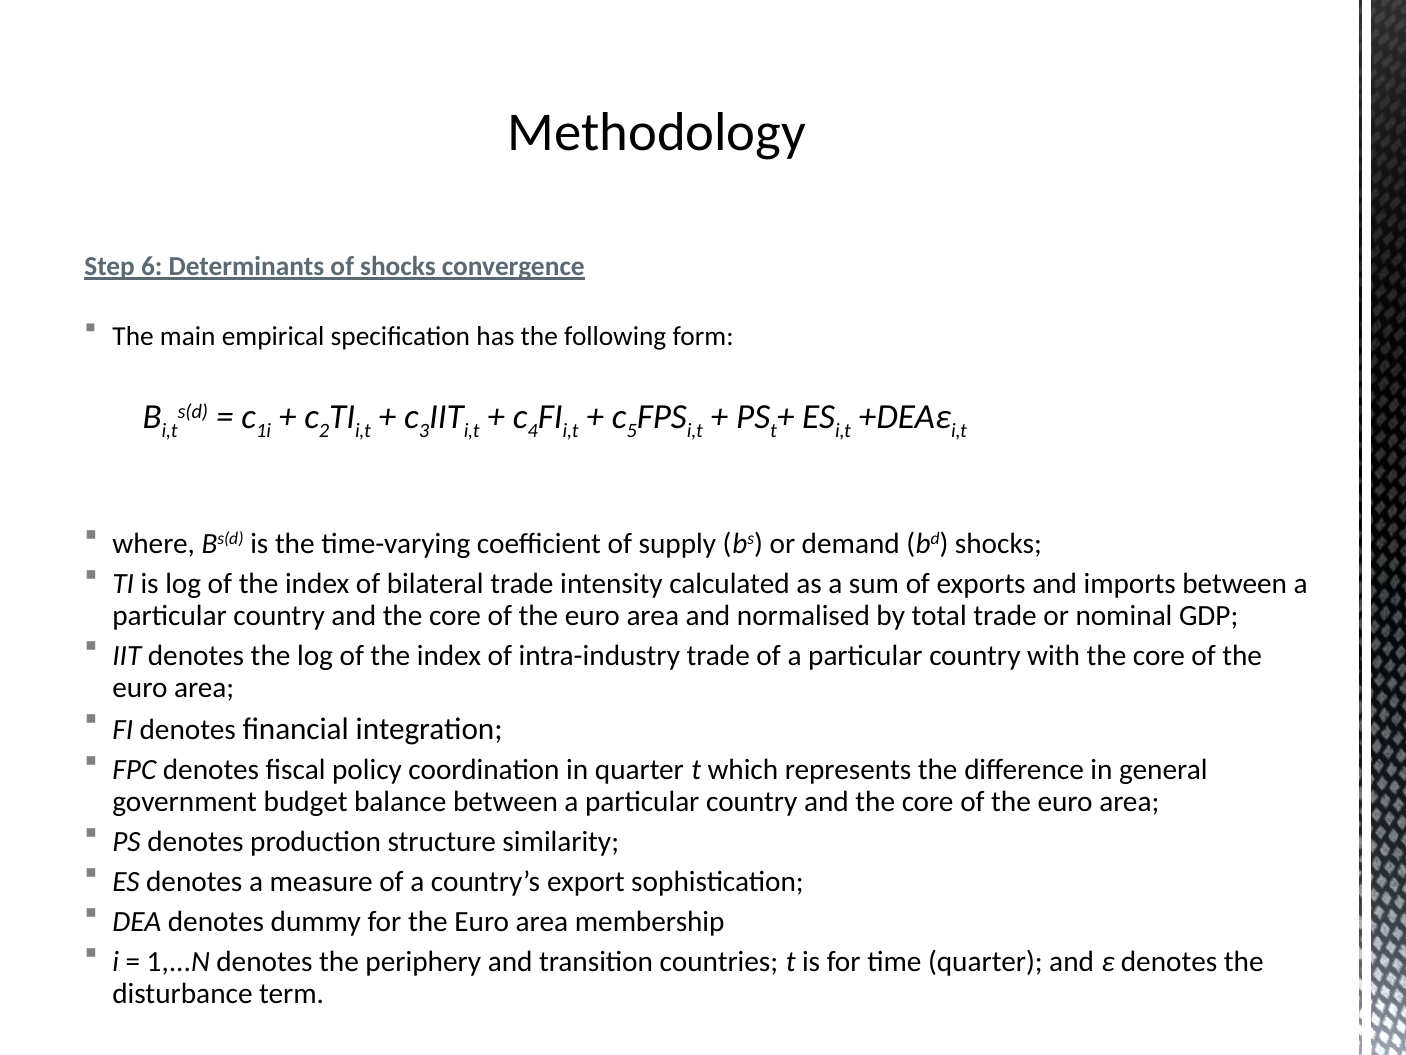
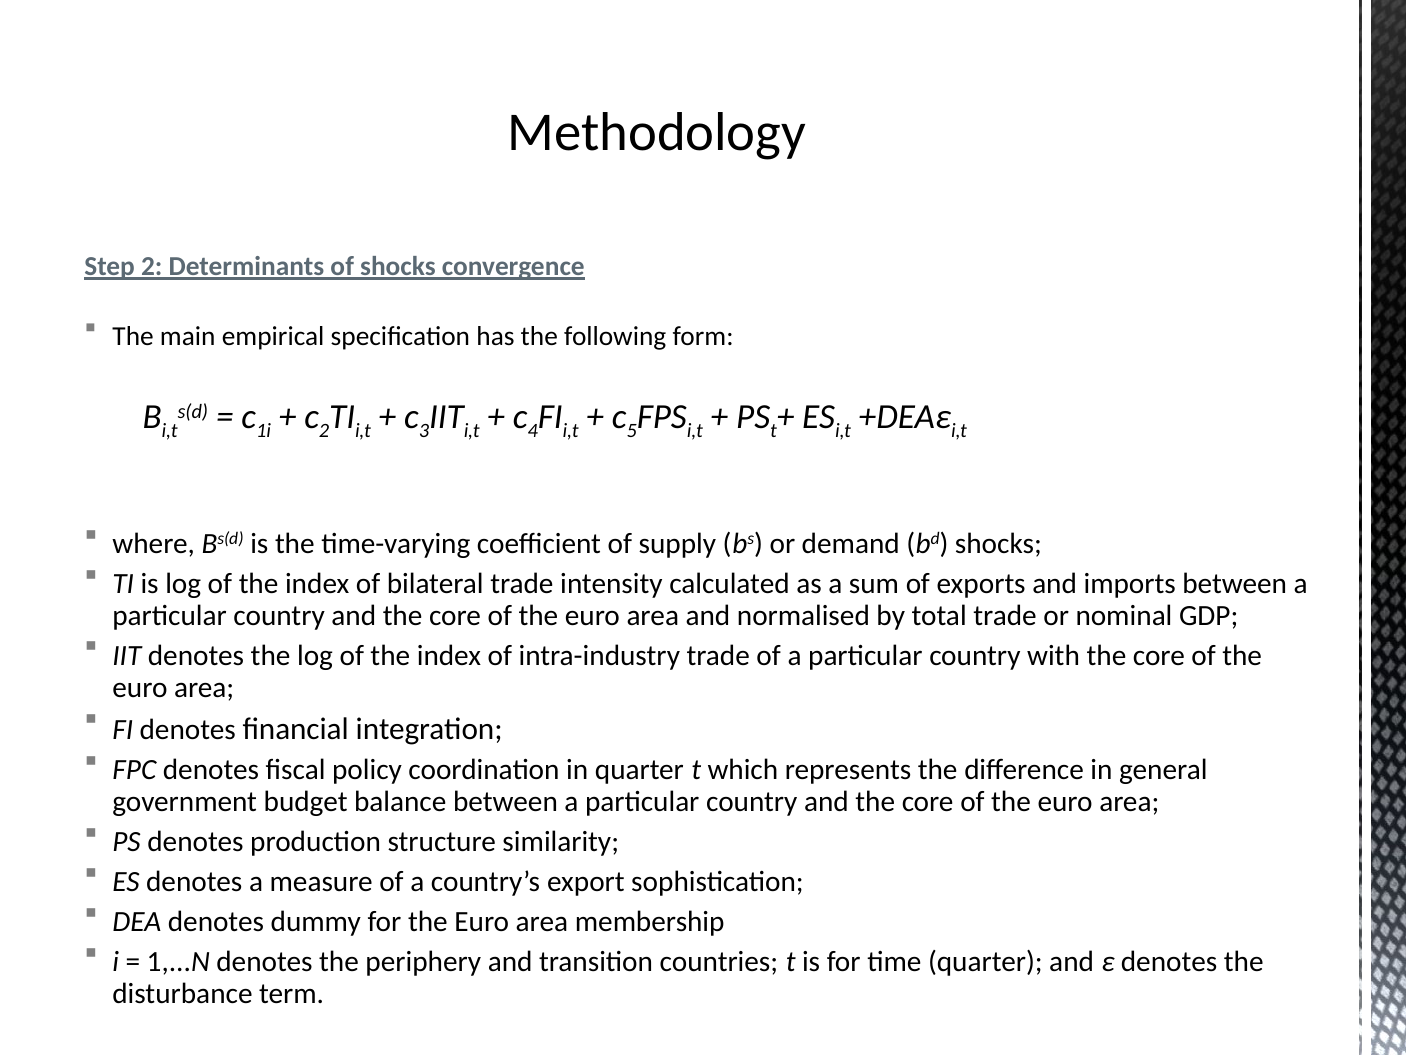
Step 6: 6 -> 2
